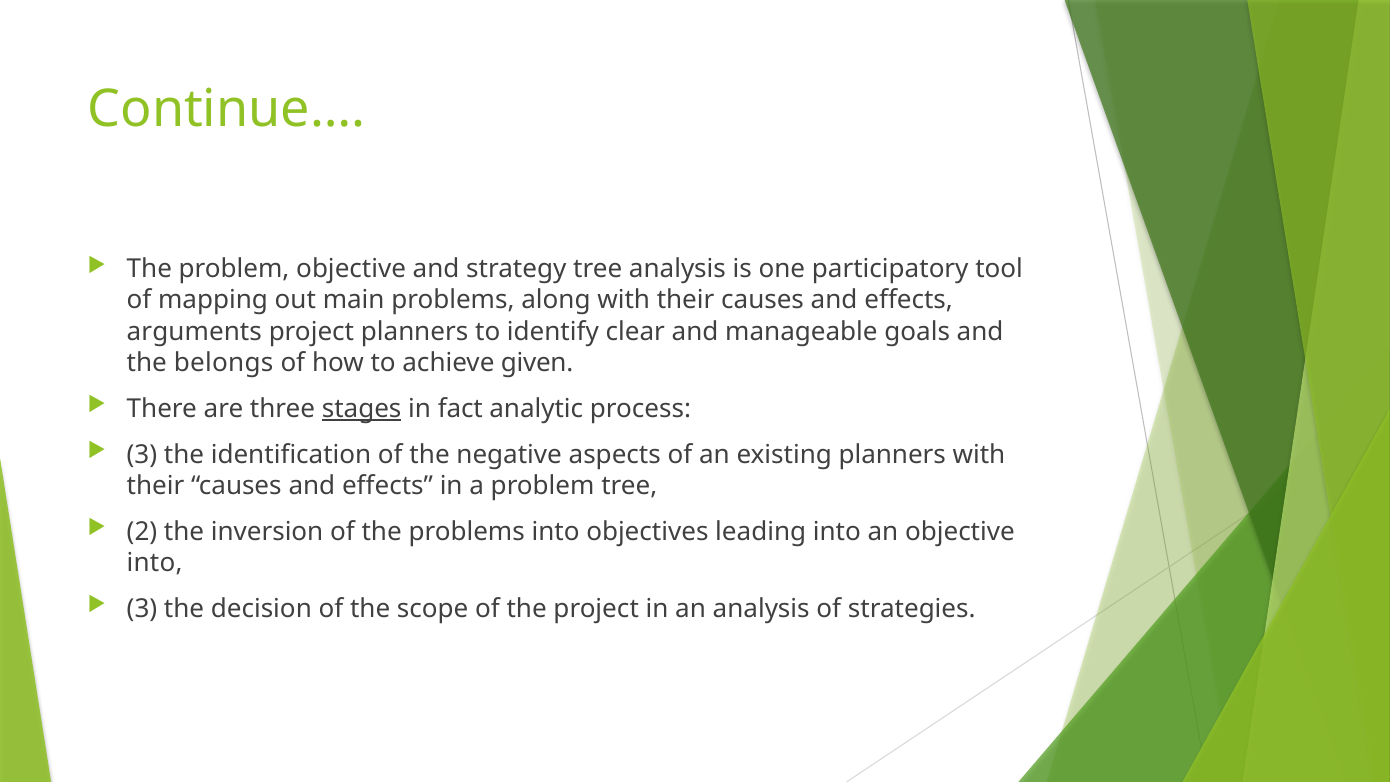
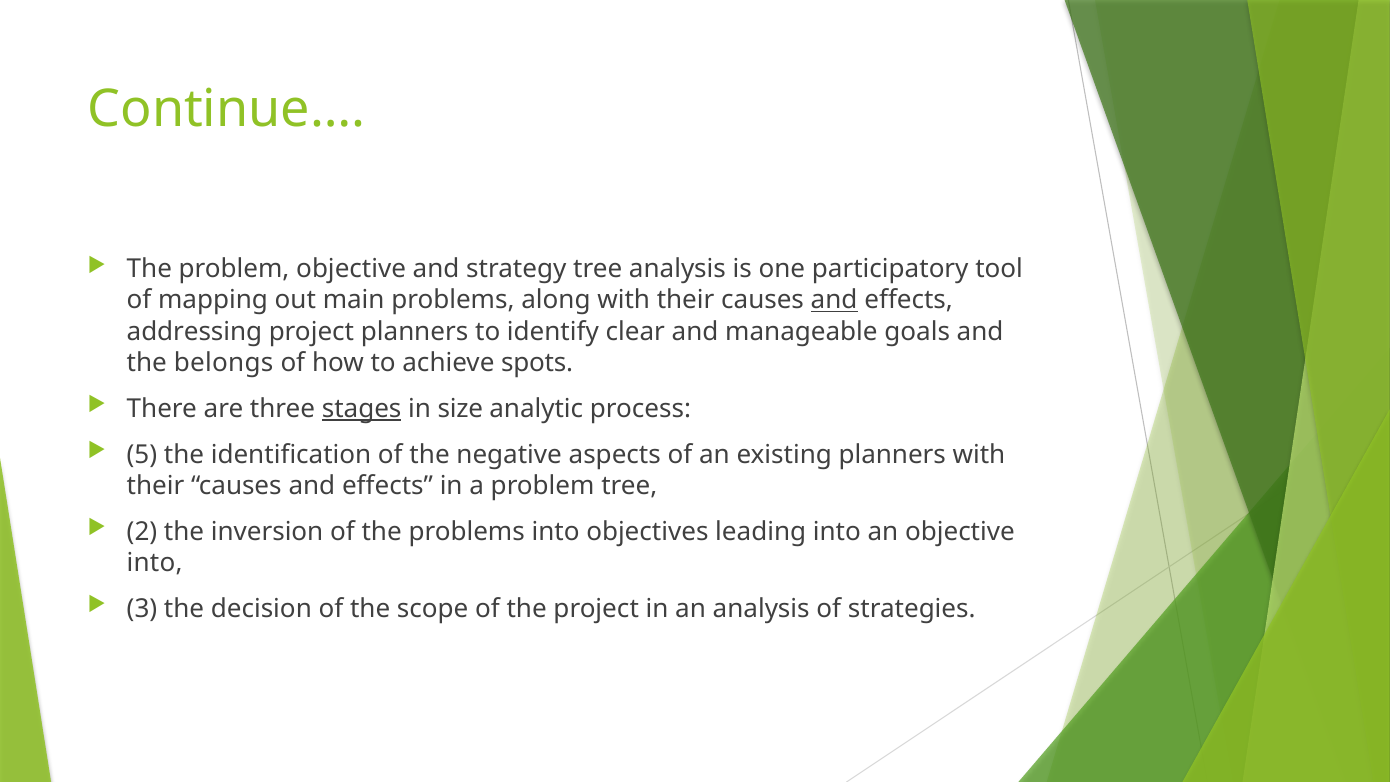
and at (834, 300) underline: none -> present
arguments: arguments -> addressing
given: given -> spots
fact: fact -> size
3 at (142, 454): 3 -> 5
